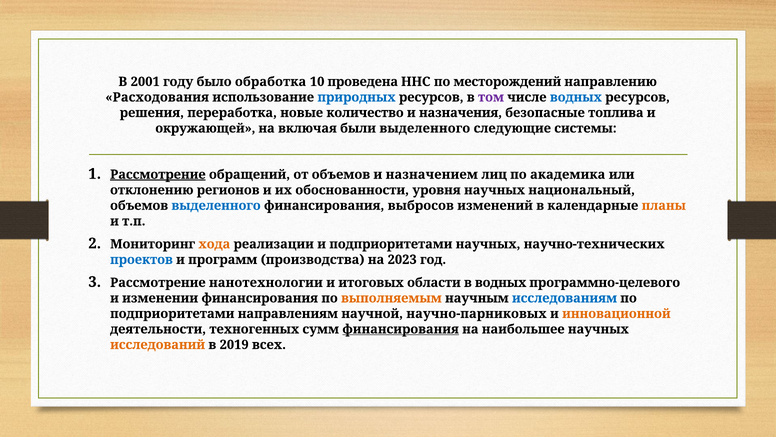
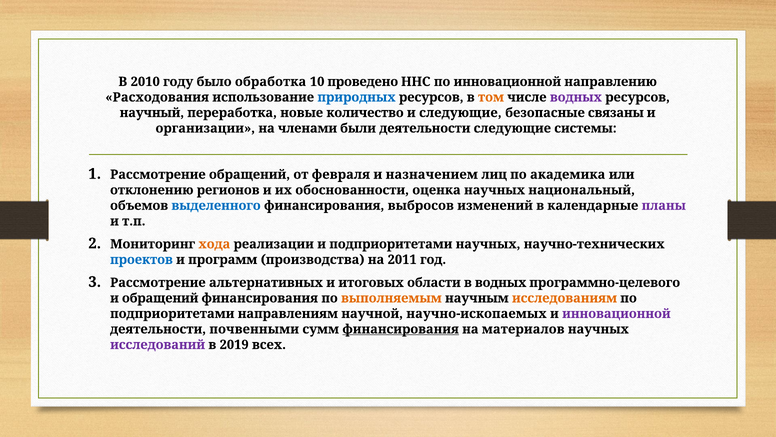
2001: 2001 -> 2010
проведена: проведена -> проведено
по месторождений: месторождений -> инновационной
том colour: purple -> orange
водных at (576, 97) colour: blue -> purple
решения: решения -> научный
и назначения: назначения -> следующие
топлива: топлива -> связаны
окружающей: окружающей -> организации
включая: включая -> членами
были выделенного: выделенного -> деятельности
Рассмотрение at (158, 174) underline: present -> none
от объемов: объемов -> февраля
уровня: уровня -> оценка
планы colour: orange -> purple
2023: 2023 -> 2011
нанотехнологии: нанотехнологии -> альтернативных
и изменении: изменении -> обращений
исследованиям colour: blue -> orange
научно-парниковых: научно-парниковых -> научно-ископаемых
инновационной at (616, 313) colour: orange -> purple
техногенных: техногенных -> почвенными
наибольшее: наибольшее -> материалов
исследований colour: orange -> purple
